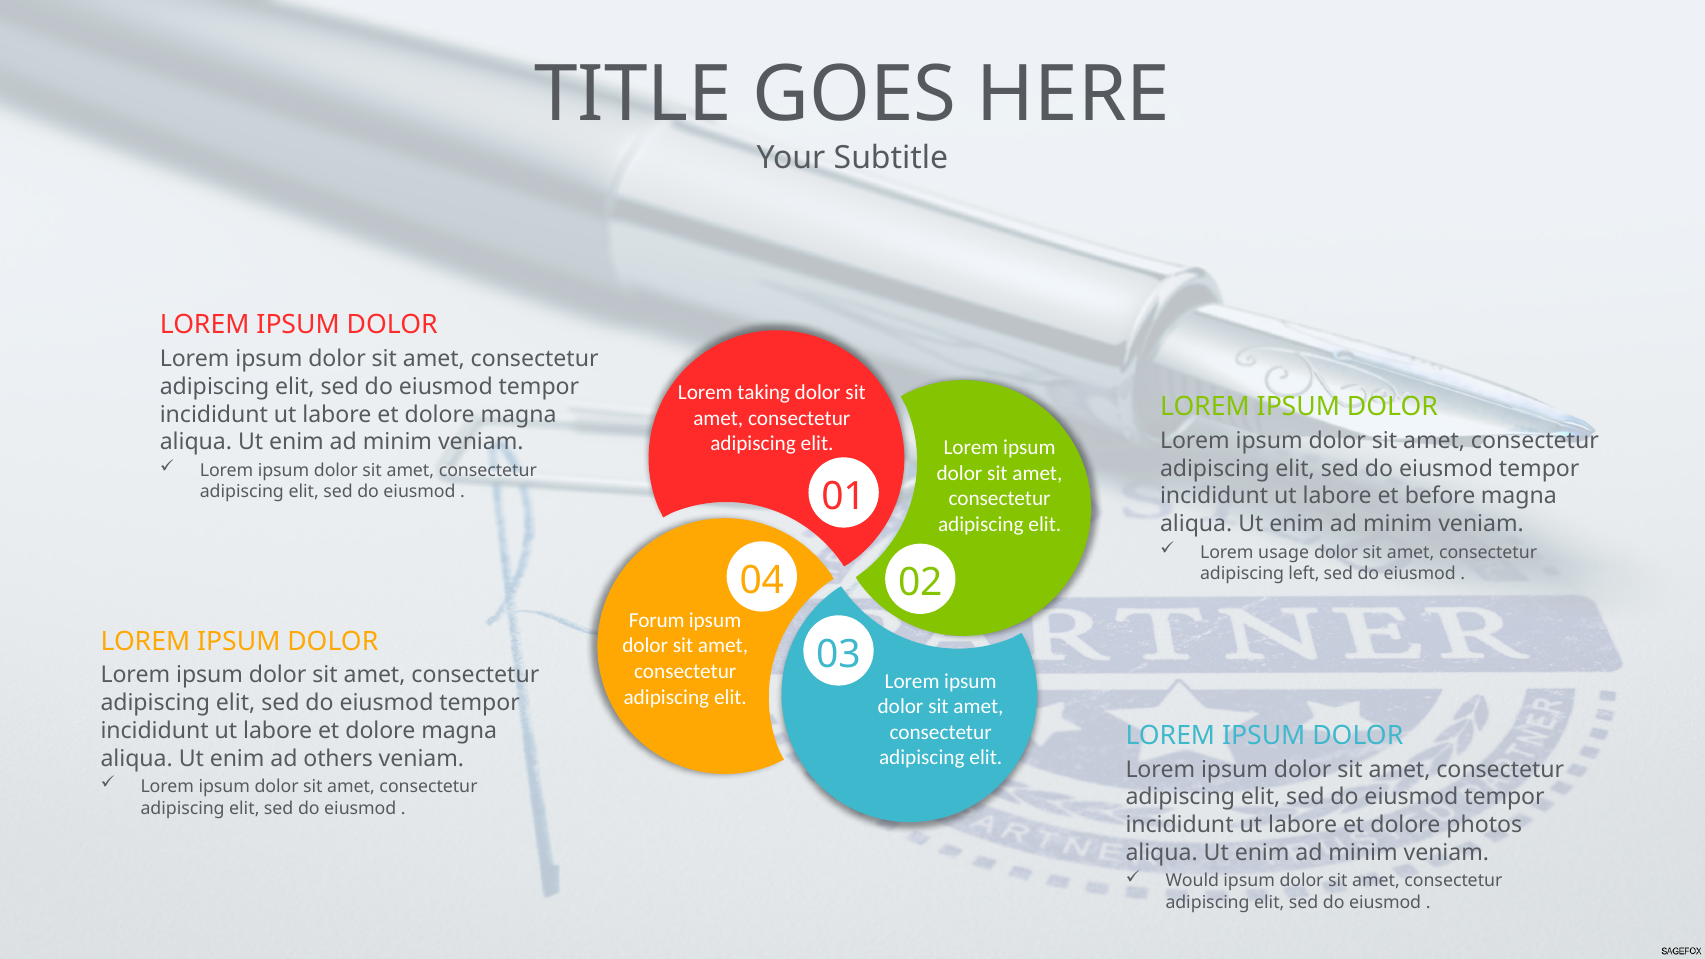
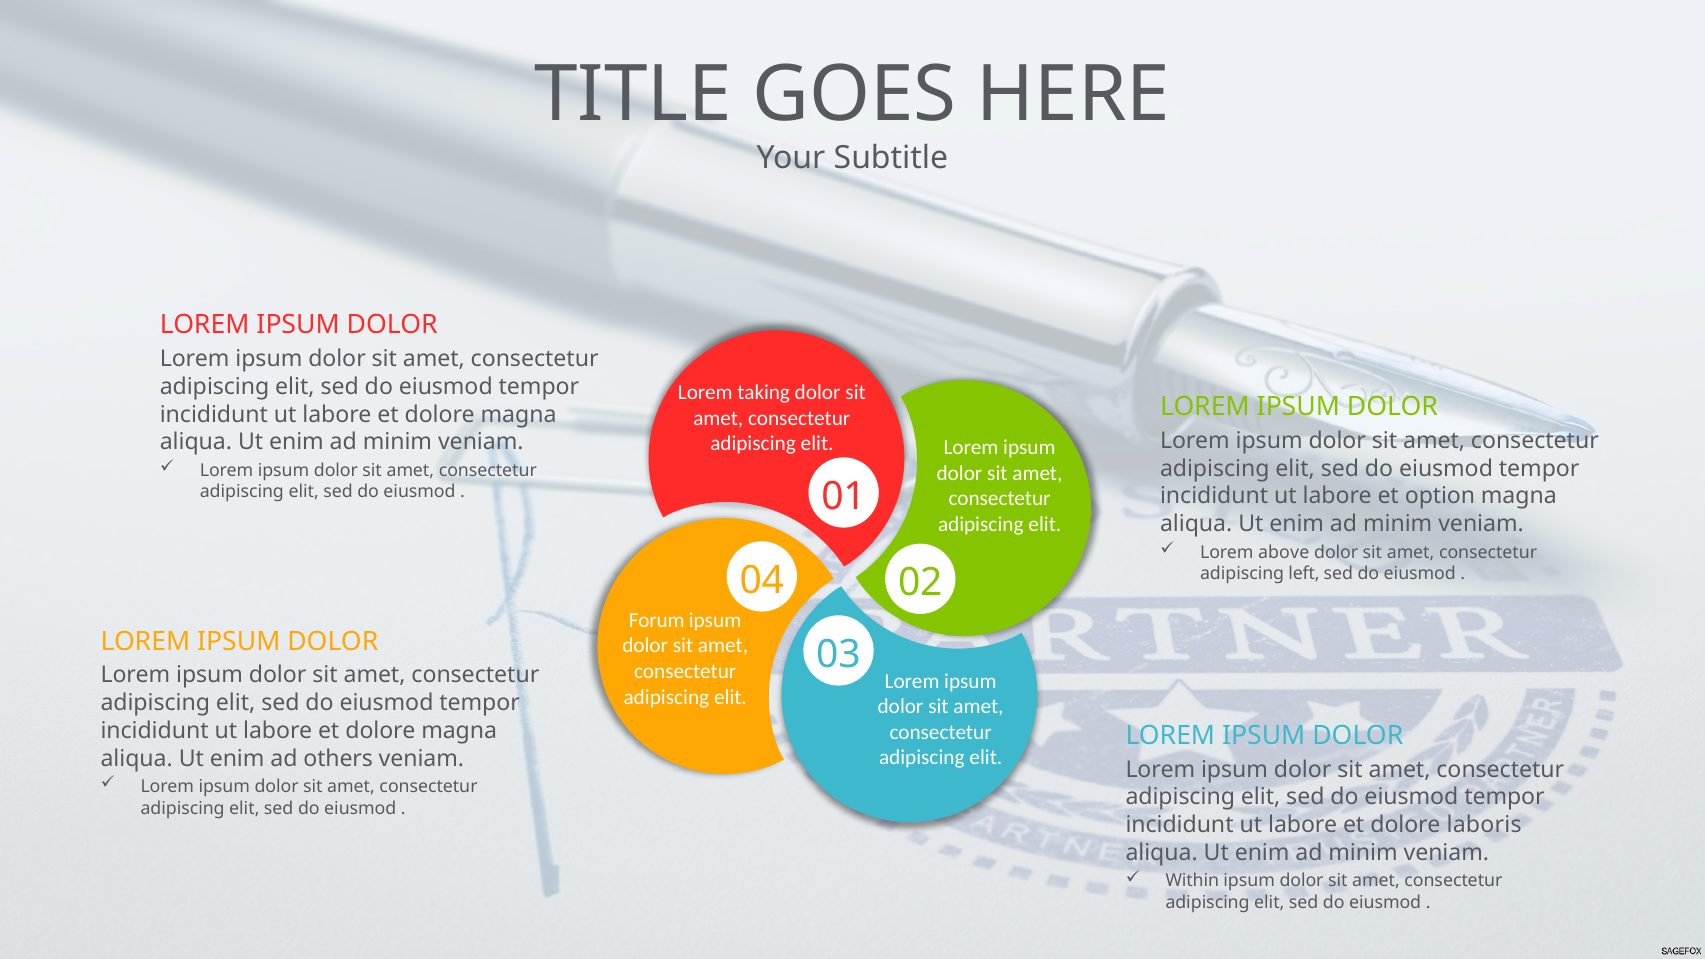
before: before -> option
usage: usage -> above
photos: photos -> laboris
Would: Would -> Within
